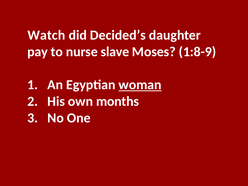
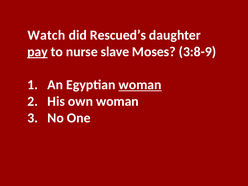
Decided’s: Decided’s -> Rescued’s
pay underline: none -> present
1:8-9: 1:8-9 -> 3:8-9
own months: months -> woman
